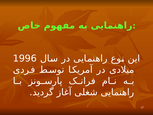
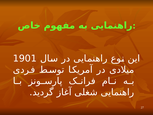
1996: 1996 -> 1901
